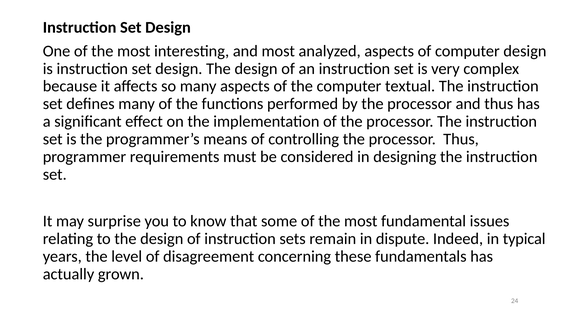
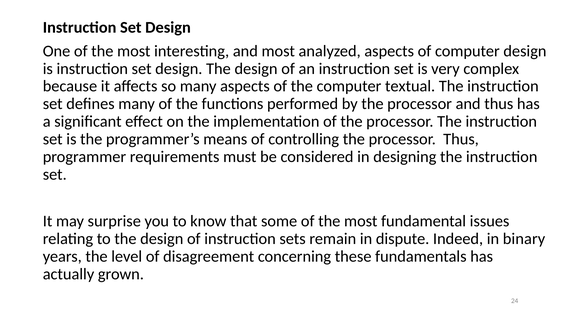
typical: typical -> binary
